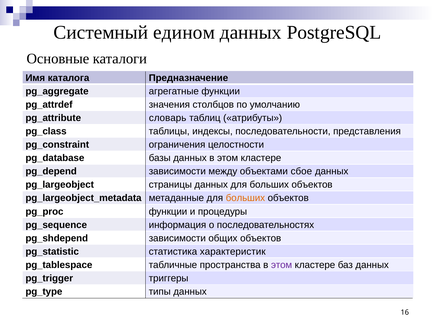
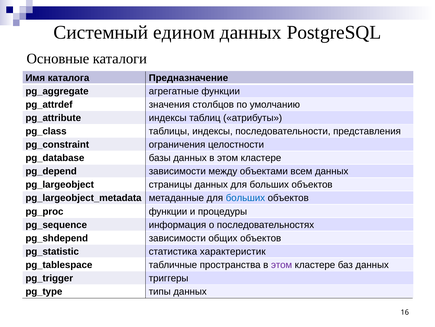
словарь at (168, 118): словарь -> индексы
сбое: сбое -> всем
больших at (245, 198) colour: orange -> blue
